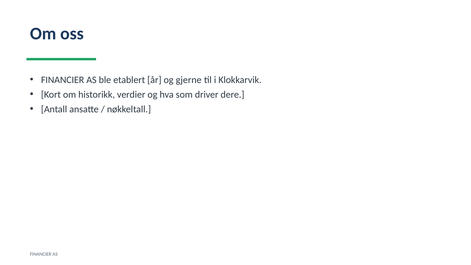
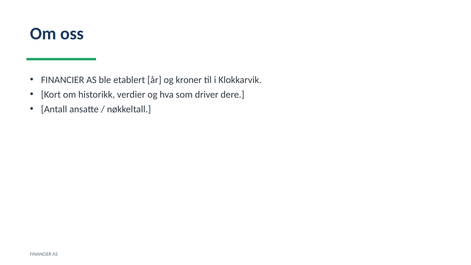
gjerne: gjerne -> kroner
